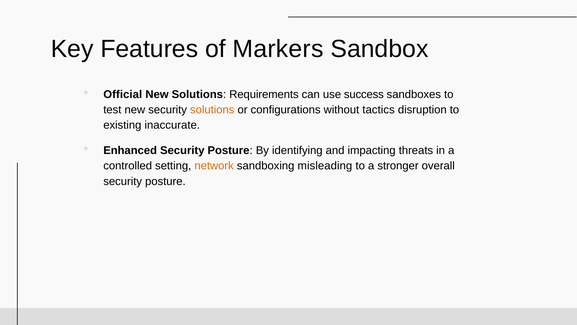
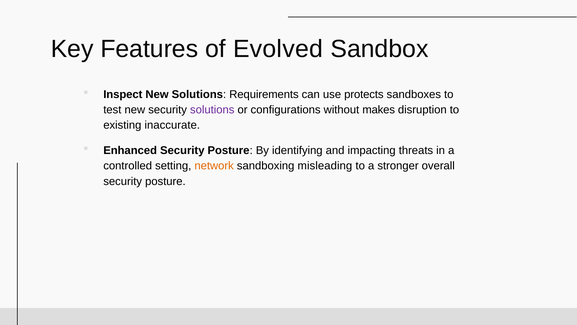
Markers: Markers -> Evolved
Official: Official -> Inspect
success: success -> protects
solutions at (212, 110) colour: orange -> purple
tactics: tactics -> makes
